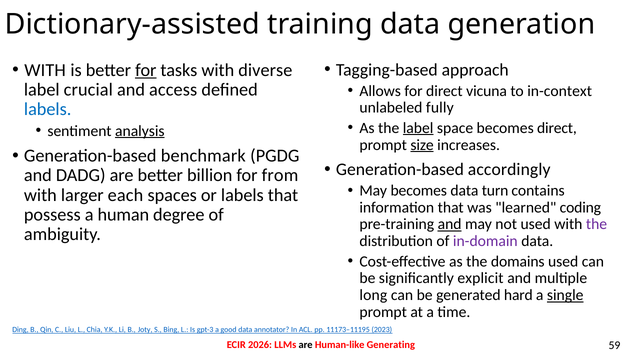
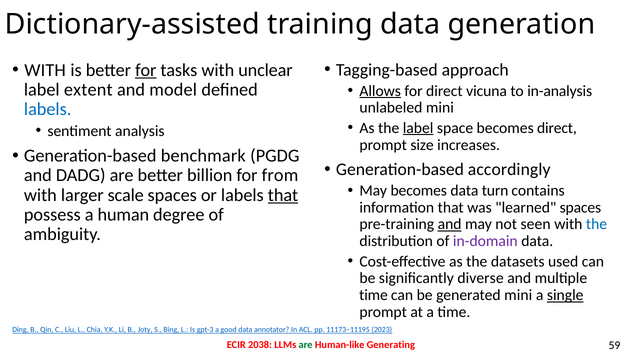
diverse: diverse -> unclear
crucial: crucial -> extent
access: access -> model
Allows underline: none -> present
in-context: in-context -> in-analysis
unlabeled fully: fully -> mini
analysis underline: present -> none
size underline: present -> none
each: each -> scale
that at (283, 195) underline: none -> present
learned coding: coding -> spaces
not used: used -> seen
the at (597, 224) colour: purple -> blue
domains: domains -> datasets
explicit: explicit -> diverse
long at (373, 295): long -> time
generated hard: hard -> mini
2026: 2026 -> 2038
are at (306, 344) colour: black -> green
